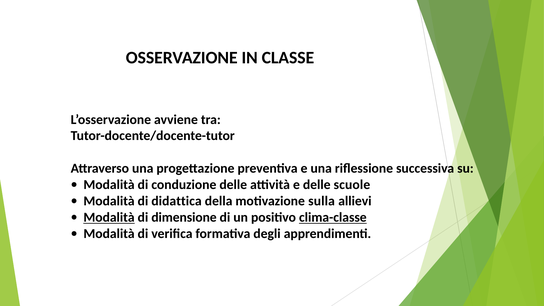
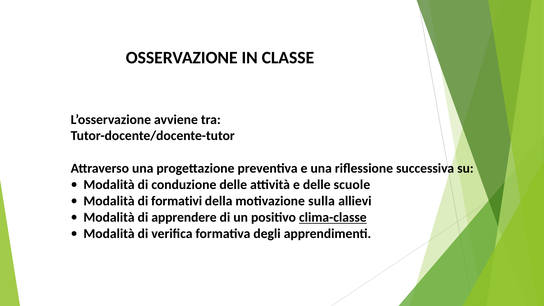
didattica: didattica -> formativi
Modalità at (109, 217) underline: present -> none
dimensione: dimensione -> apprendere
